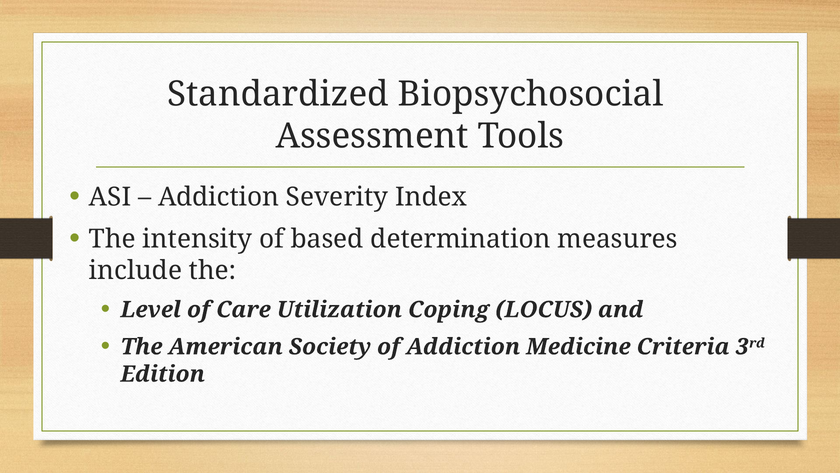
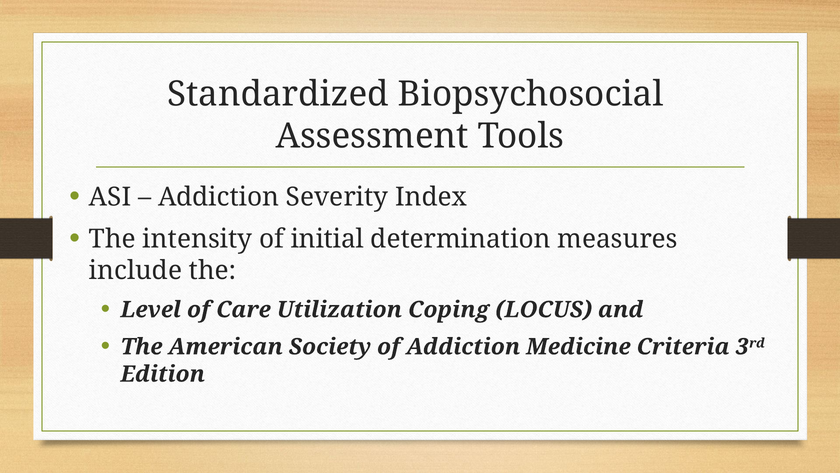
based: based -> initial
